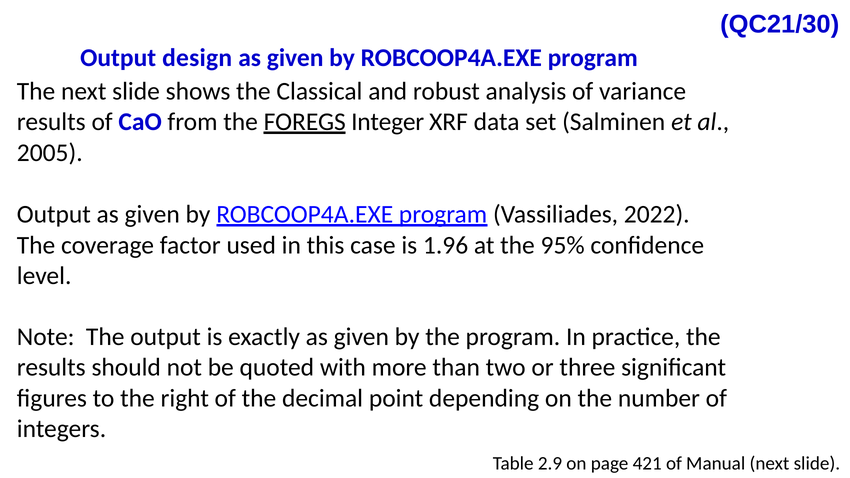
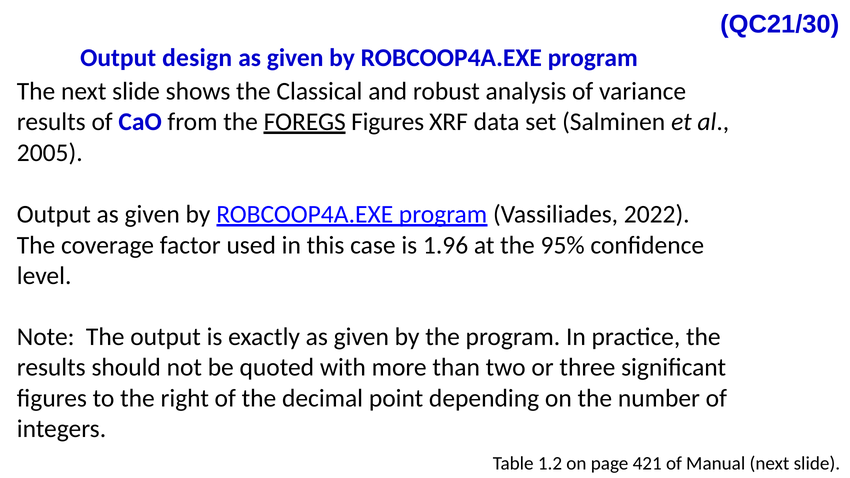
FOREGS Integer: Integer -> Figures
2.9: 2.9 -> 1.2
